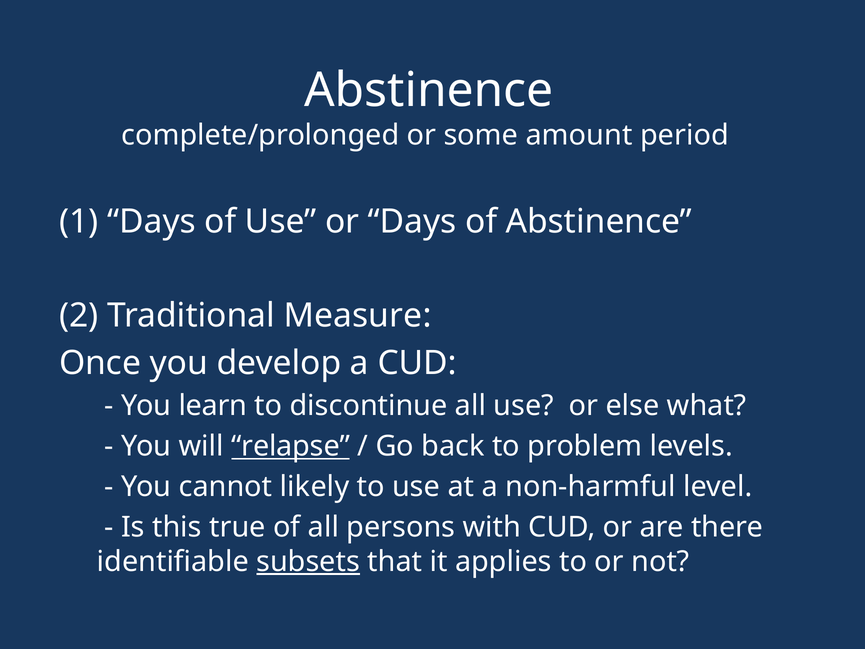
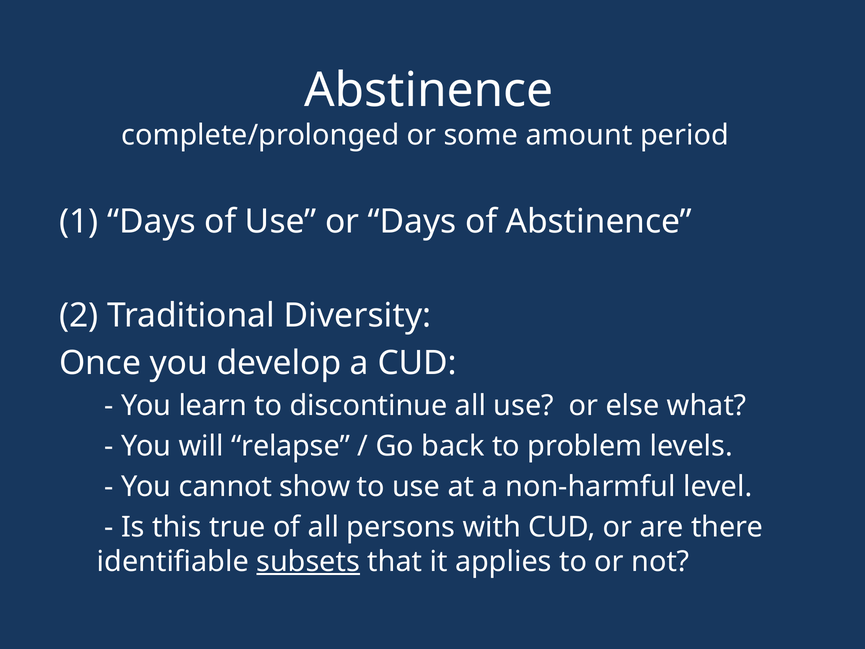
Measure: Measure -> Diversity
relapse underline: present -> none
likely: likely -> show
